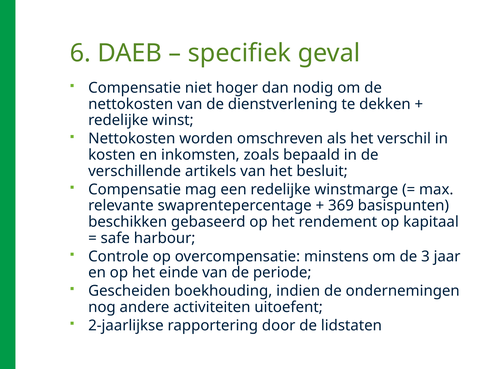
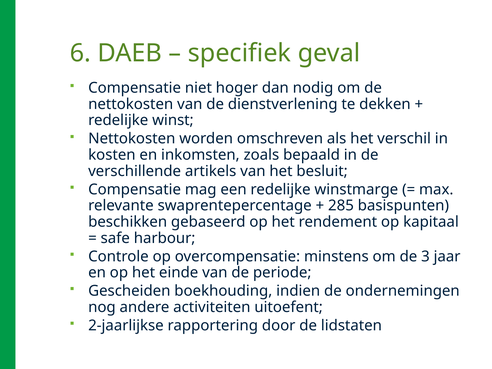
369: 369 -> 285
